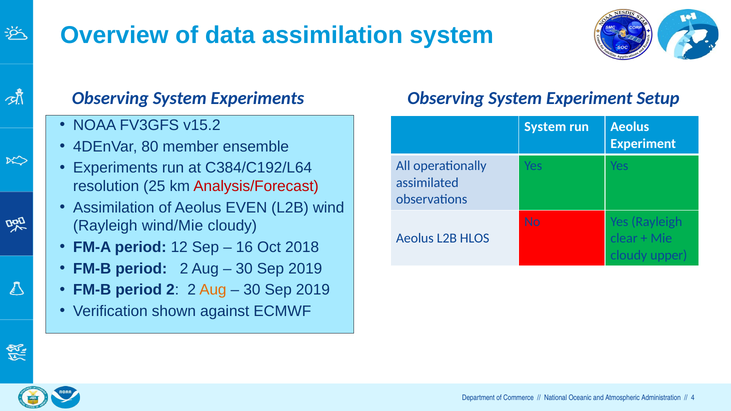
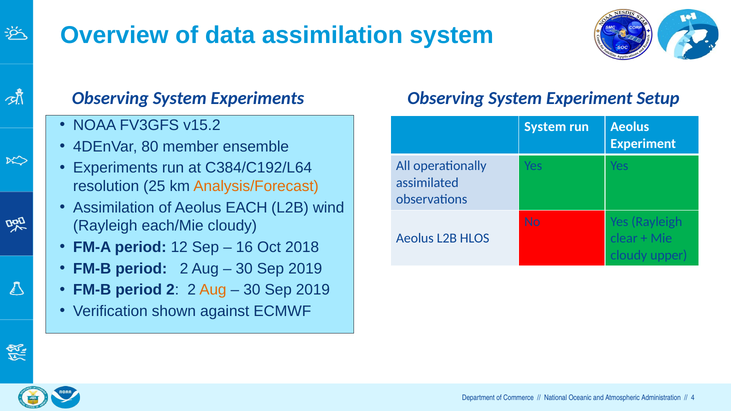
Analysis/Forecast colour: red -> orange
EVEN: EVEN -> EACH
wind/Mie: wind/Mie -> each/Mie
